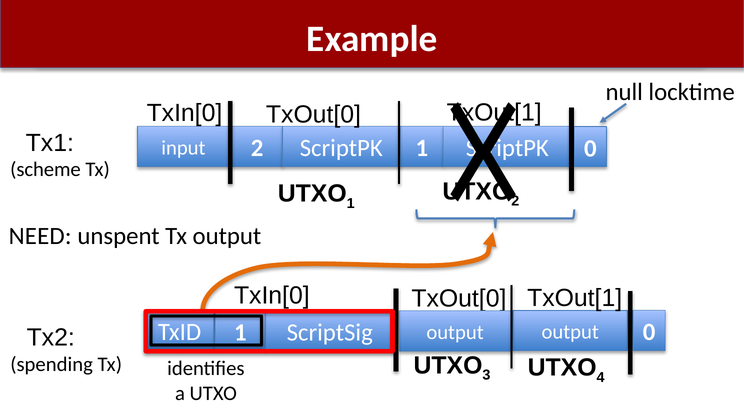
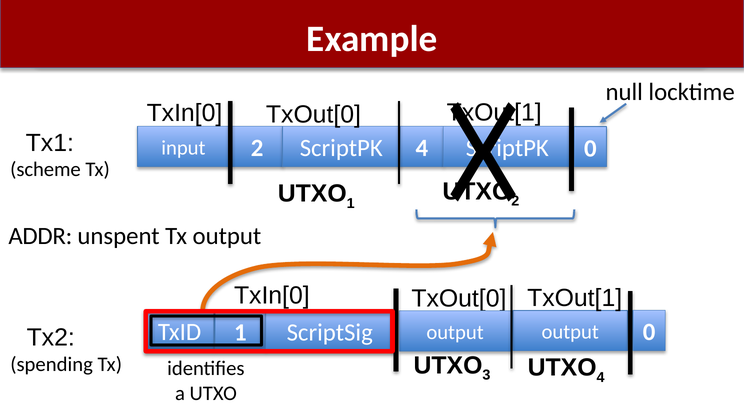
ScriptPK 1: 1 -> 4
NEED: NEED -> ADDR
